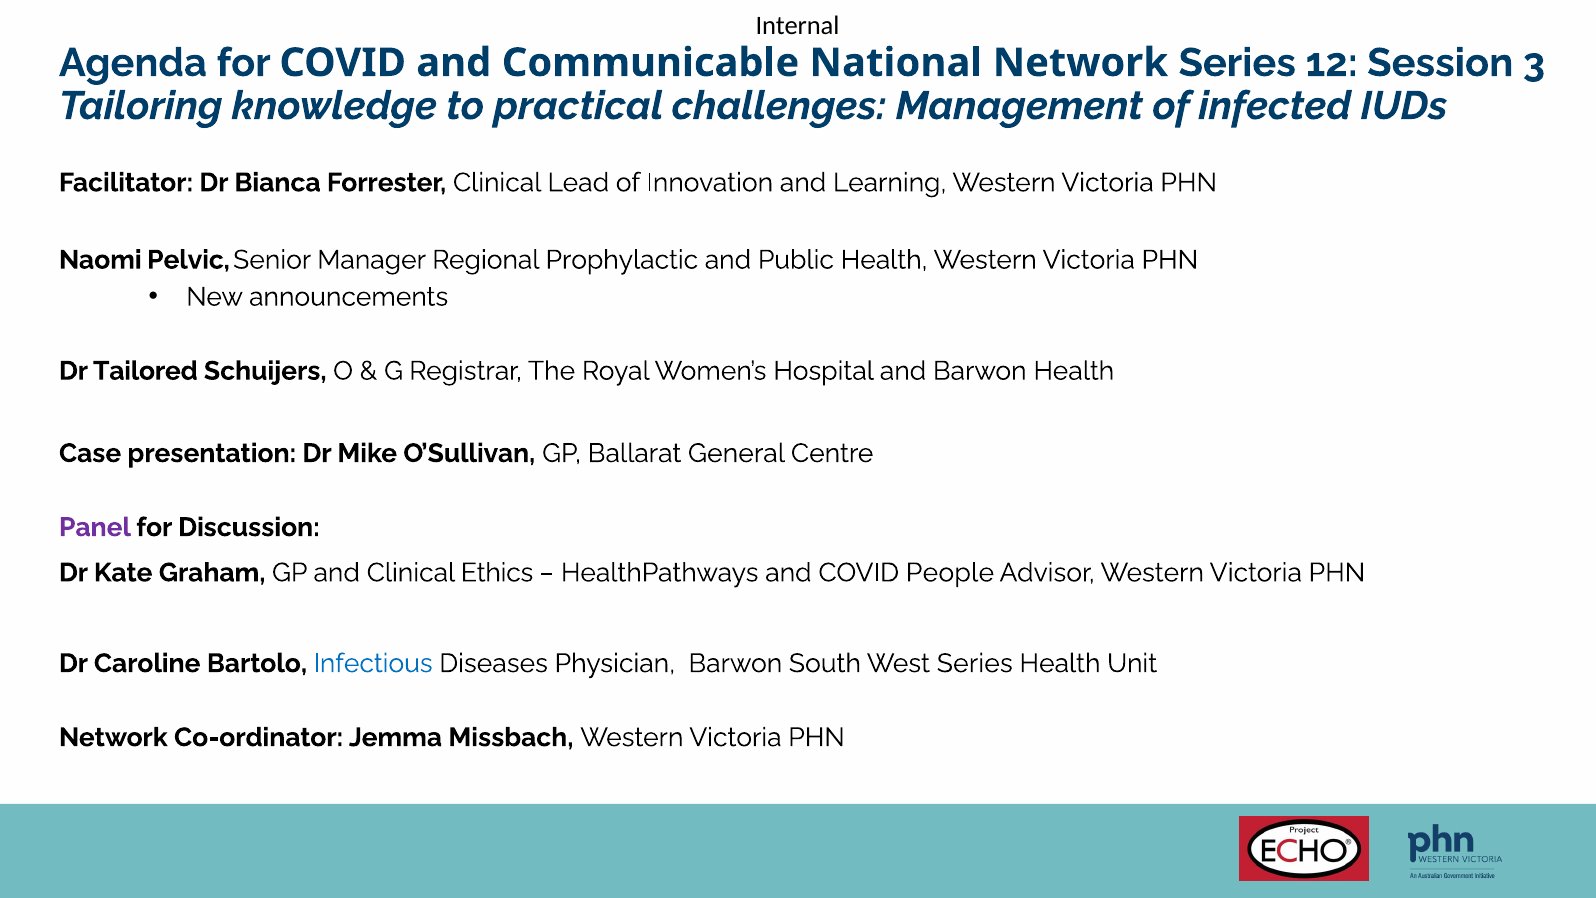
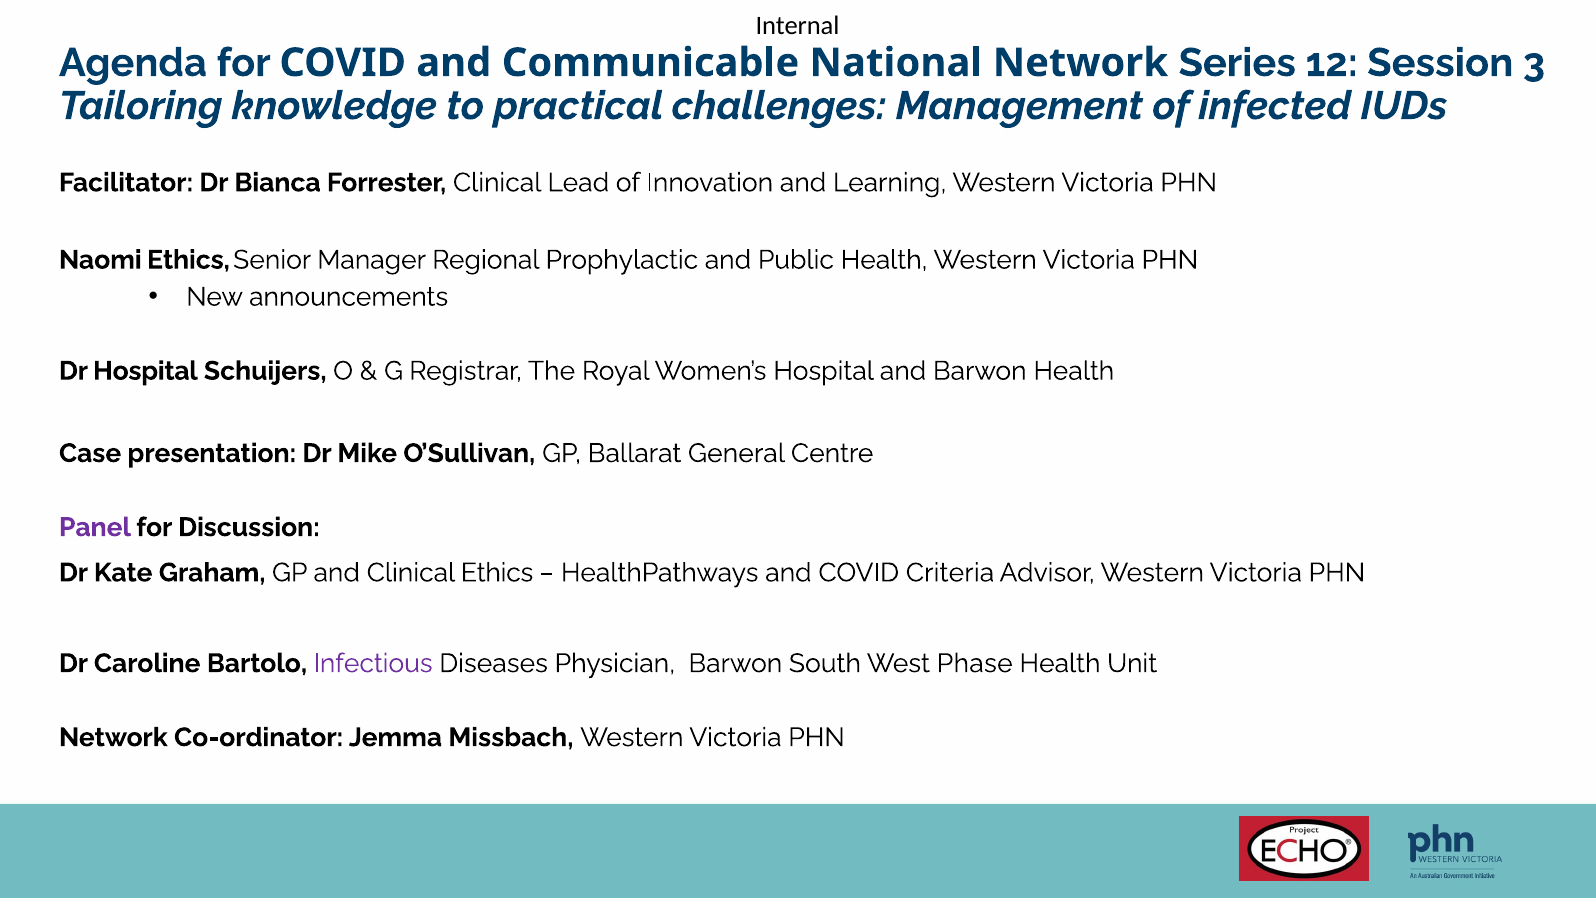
Naomi Pelvic: Pelvic -> Ethics
Dr Tailored: Tailored -> Hospital
People: People -> Criteria
Infectious colour: blue -> purple
West Series: Series -> Phase
